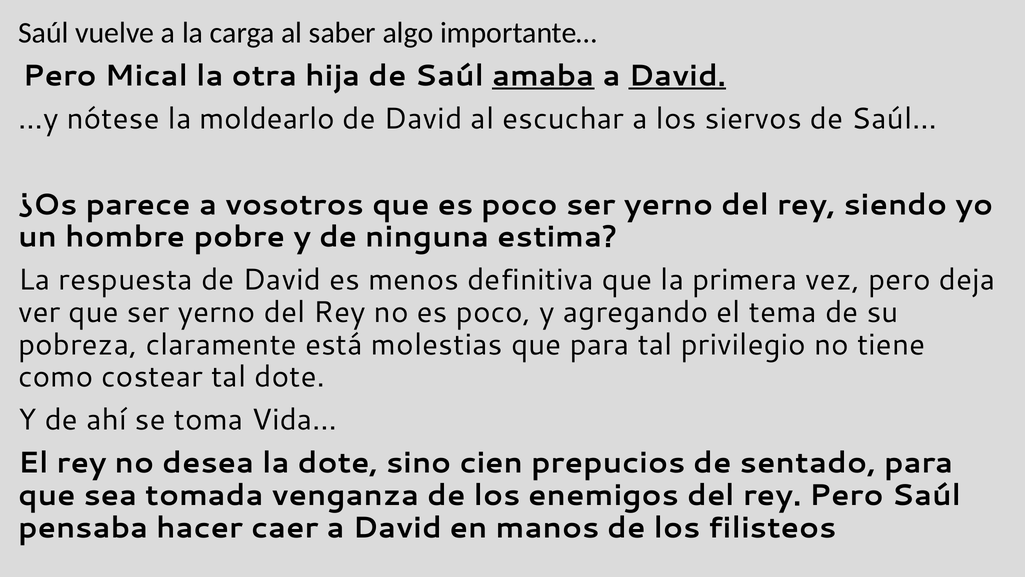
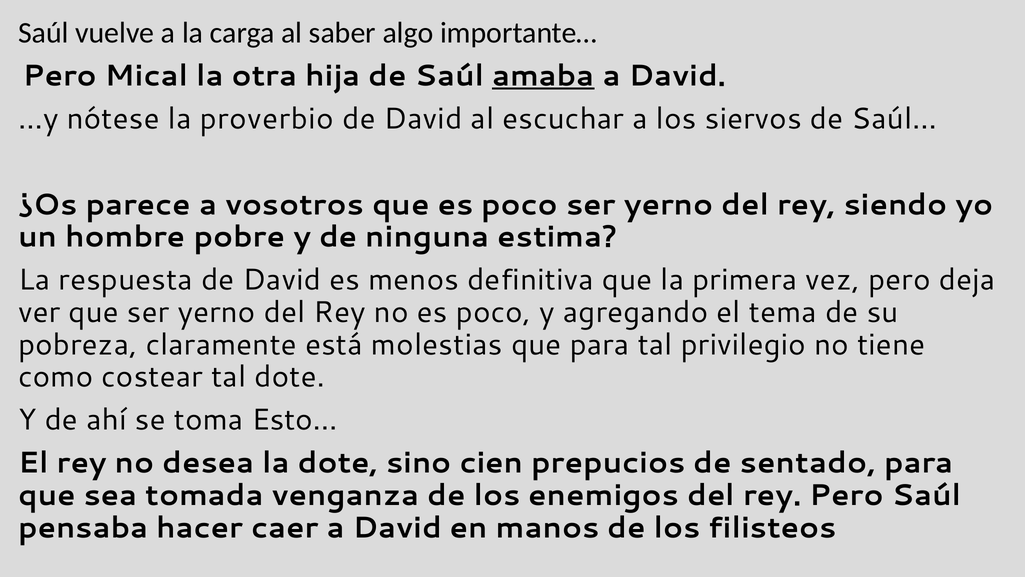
David at (677, 76) underline: present -> none
moldearlo: moldearlo -> proverbio
Vida…: Vida… -> Esto…
